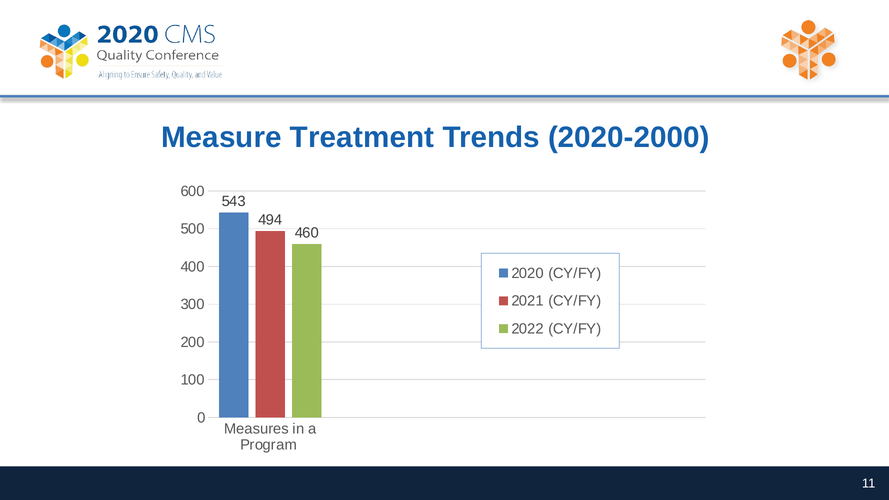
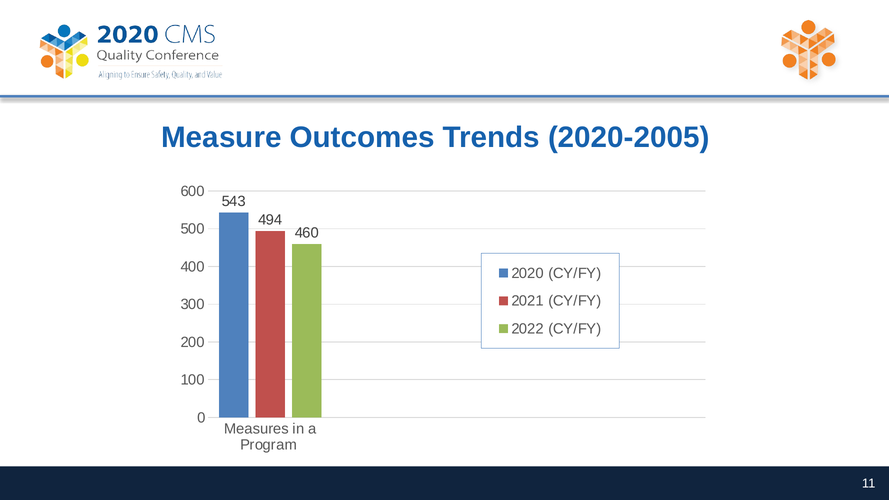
Treatment: Treatment -> Outcomes
2020-2000: 2020-2000 -> 2020-2005
